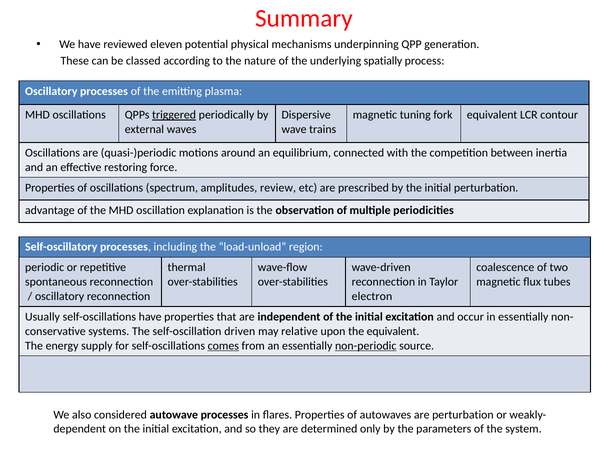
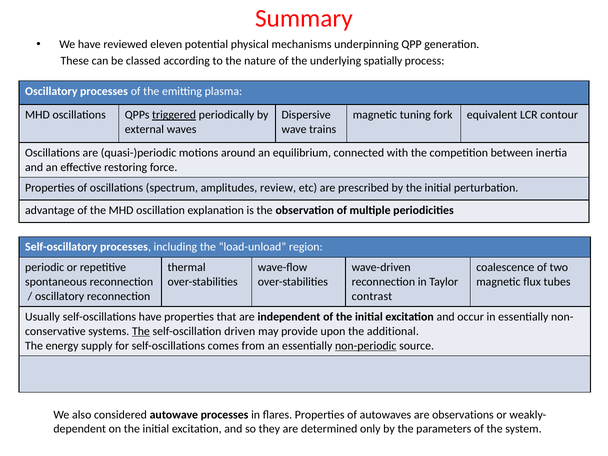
electron: electron -> contrast
The at (141, 331) underline: none -> present
relative: relative -> provide
the equivalent: equivalent -> additional
comes underline: present -> none
are perturbation: perturbation -> observations
